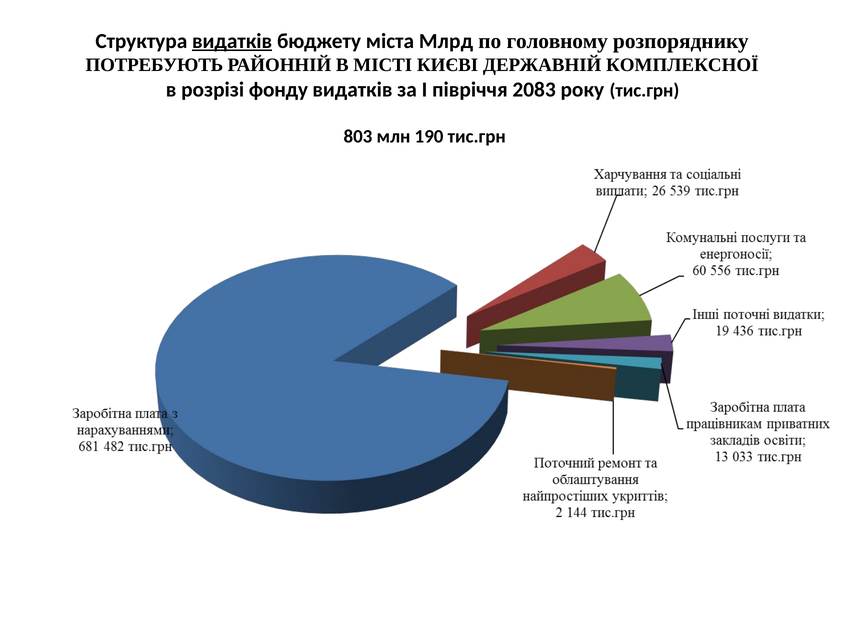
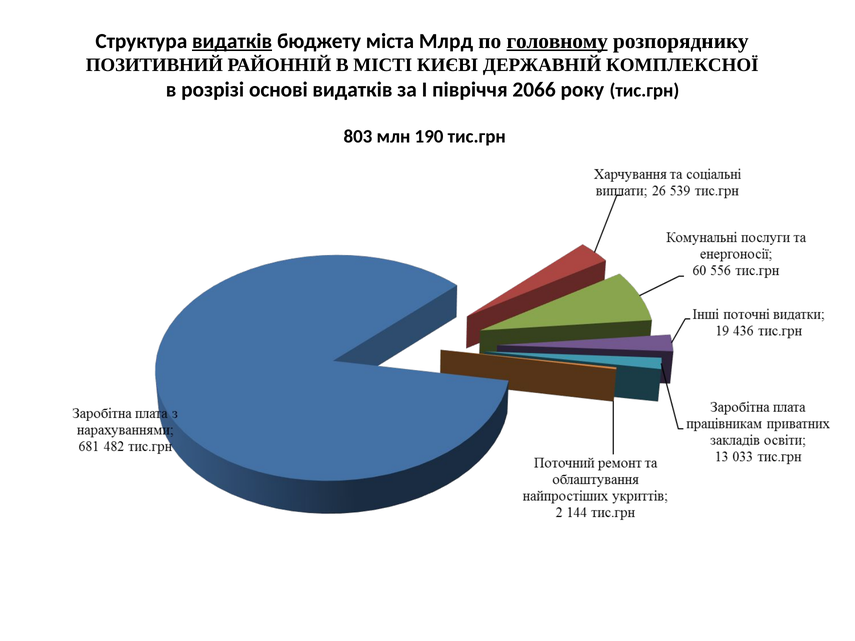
головному underline: none -> present
ПОТРЕБУЮТЬ: ПОТРЕБУЮТЬ -> ПОЗИТИВНИЙ
фонду: фонду -> основі
2083: 2083 -> 2066
